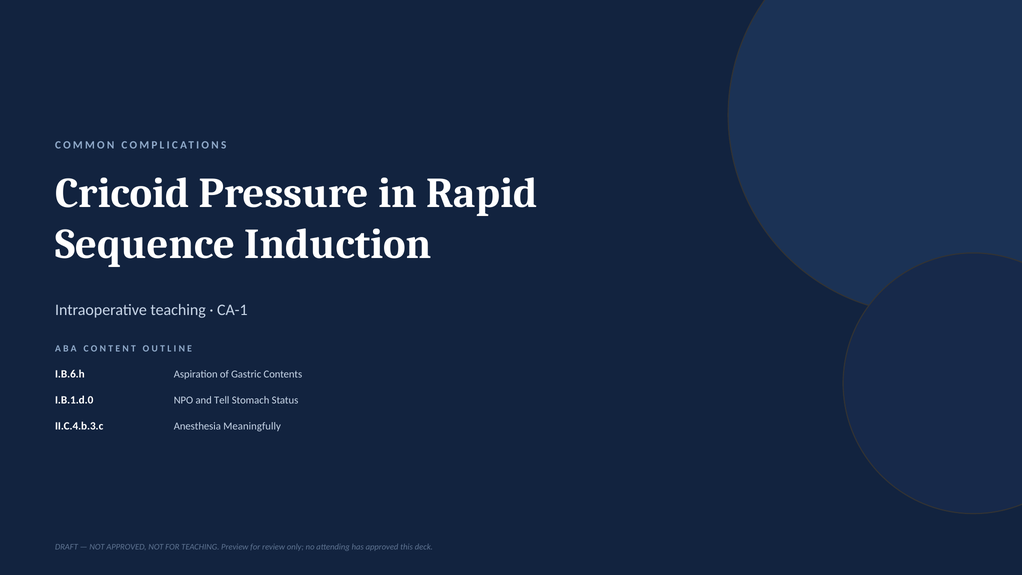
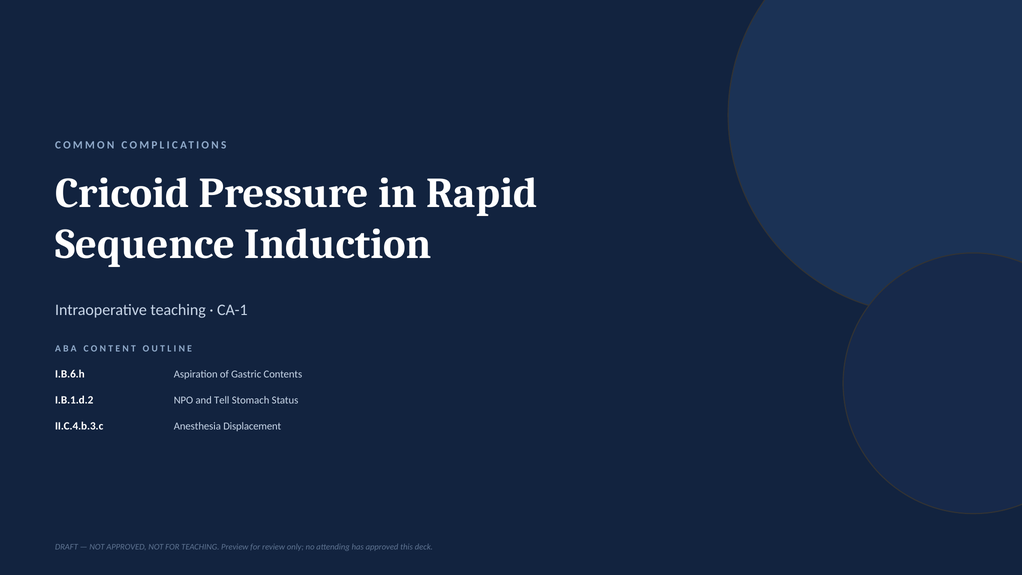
I.B.1.d.0: I.B.1.d.0 -> I.B.1.d.2
Meaningfully: Meaningfully -> Displacement
